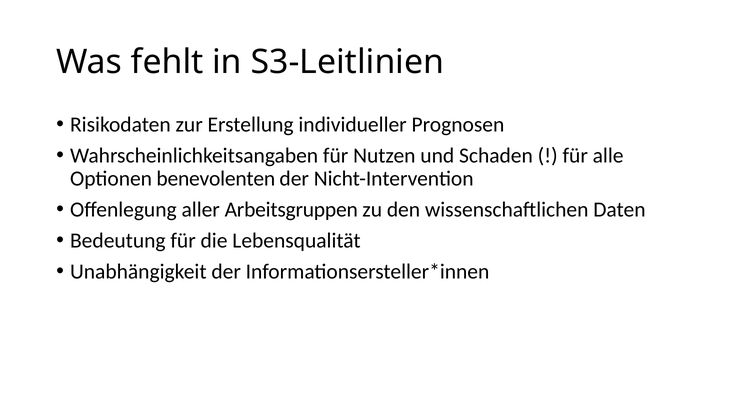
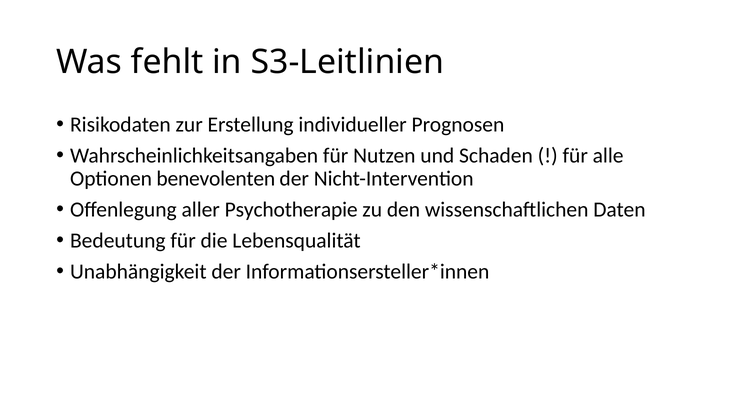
Arbeitsgruppen: Arbeitsgruppen -> Psychotherapie
